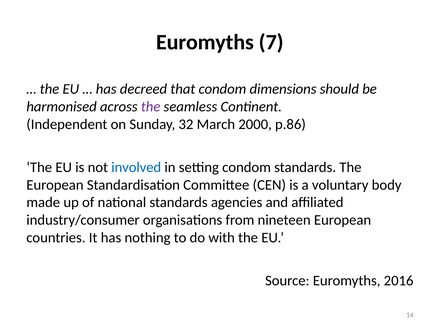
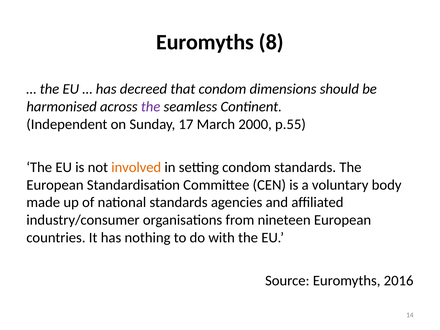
7: 7 -> 8
32: 32 -> 17
p.86: p.86 -> p.55
involved colour: blue -> orange
